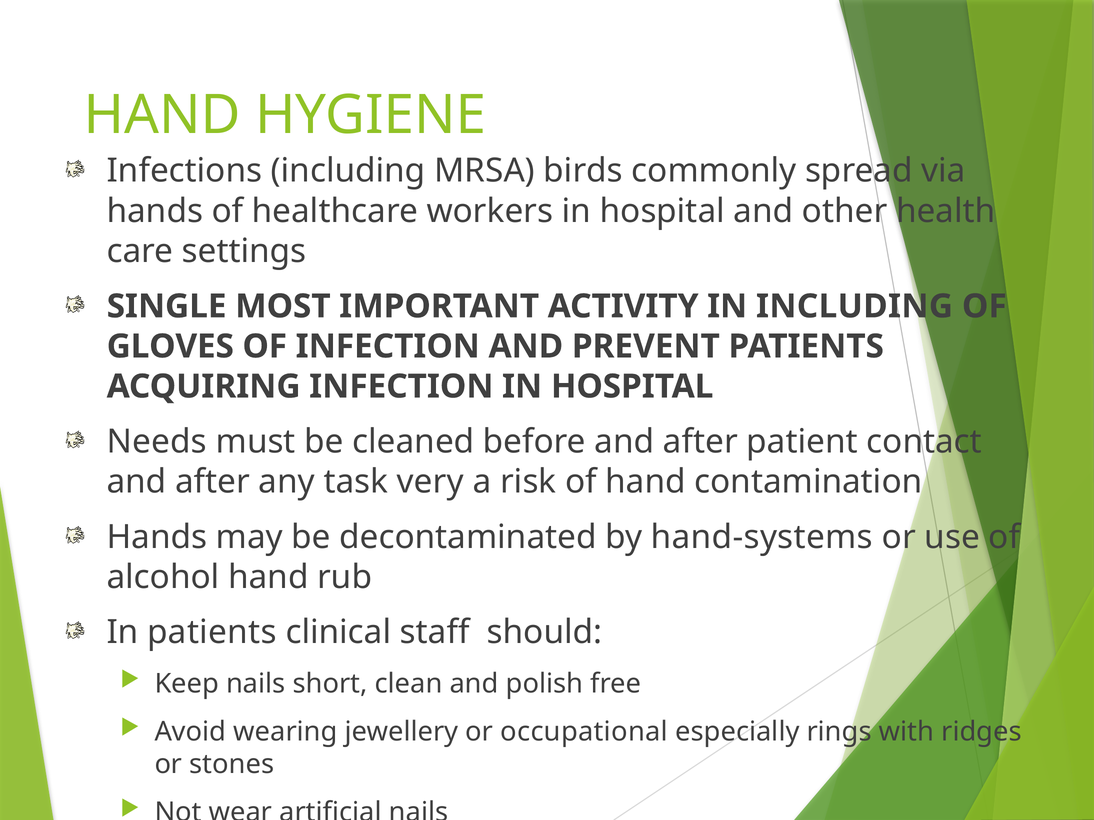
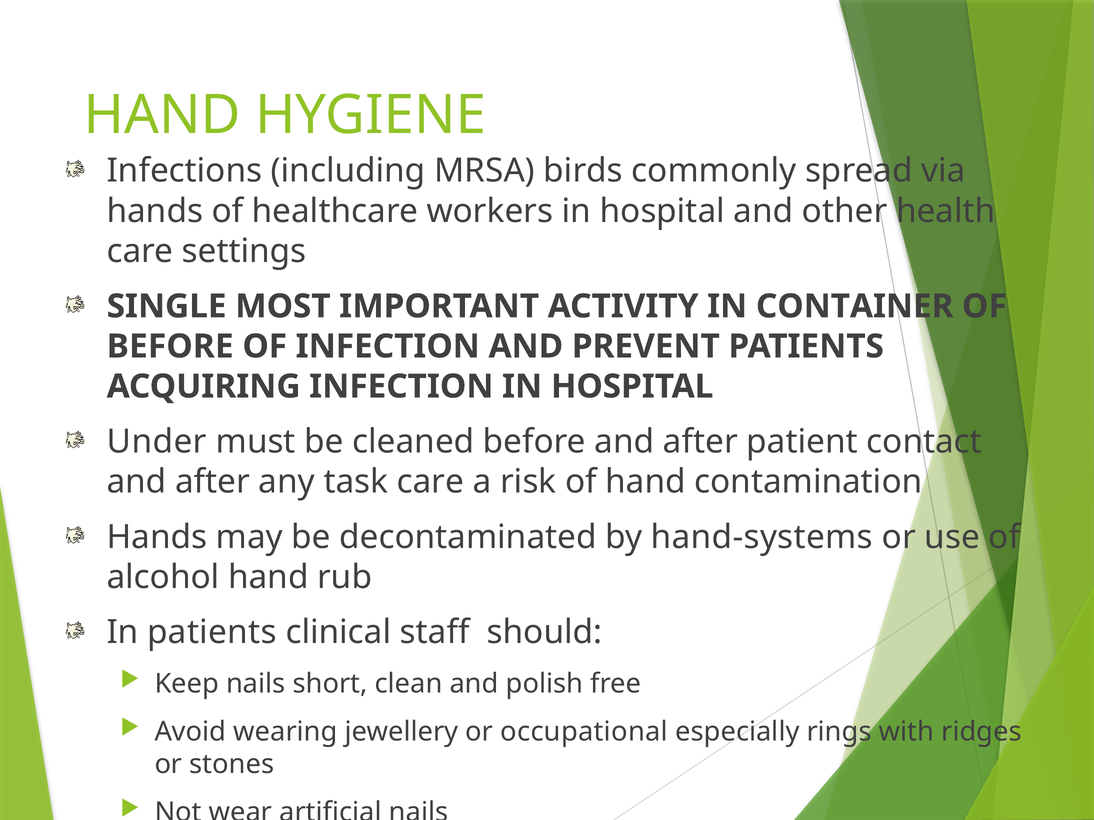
IN INCLUDING: INCLUDING -> CONTAINER
GLOVES at (170, 347): GLOVES -> BEFORE
Needs: Needs -> Under
task very: very -> care
